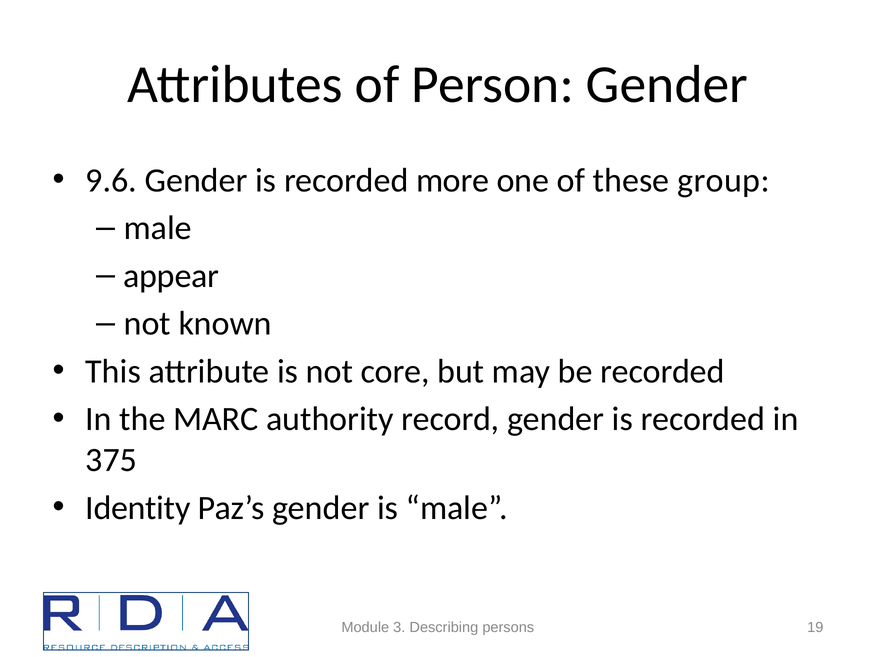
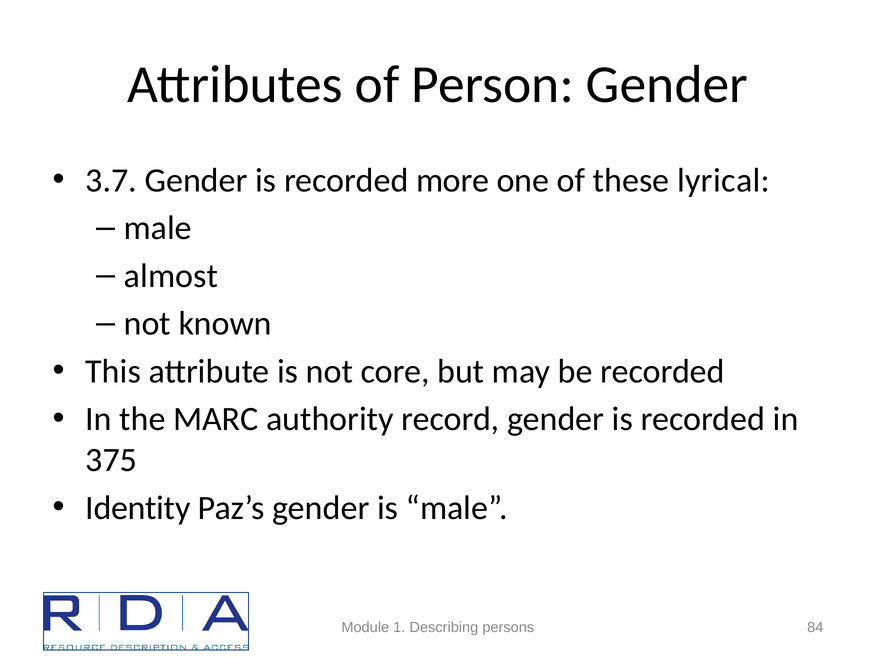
9.6: 9.6 -> 3.7
group: group -> lyrical
appear: appear -> almost
3: 3 -> 1
19: 19 -> 84
